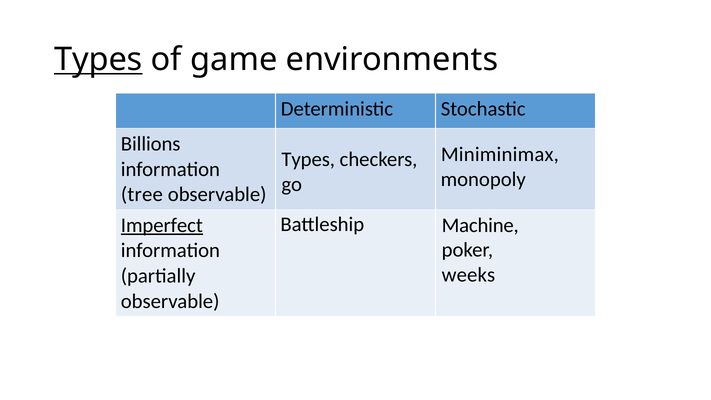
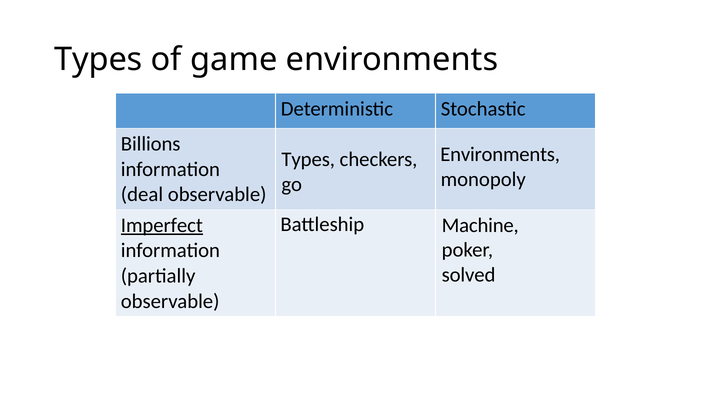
Types at (98, 60) underline: present -> none
Miniminimax at (500, 154): Miniminimax -> Environments
tree: tree -> deal
weeks: weeks -> solved
